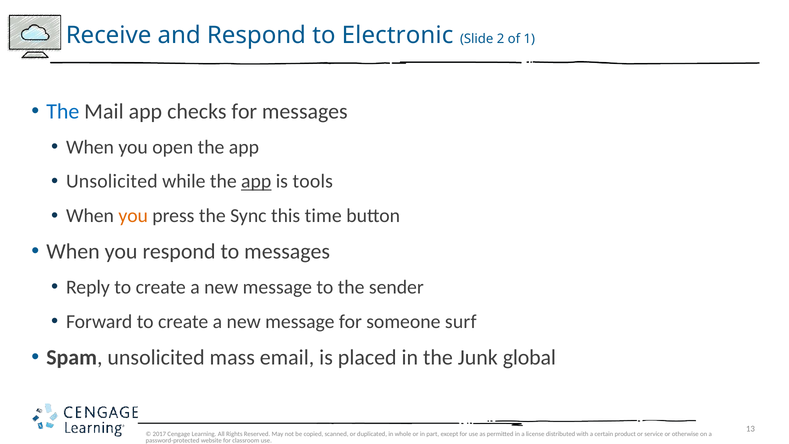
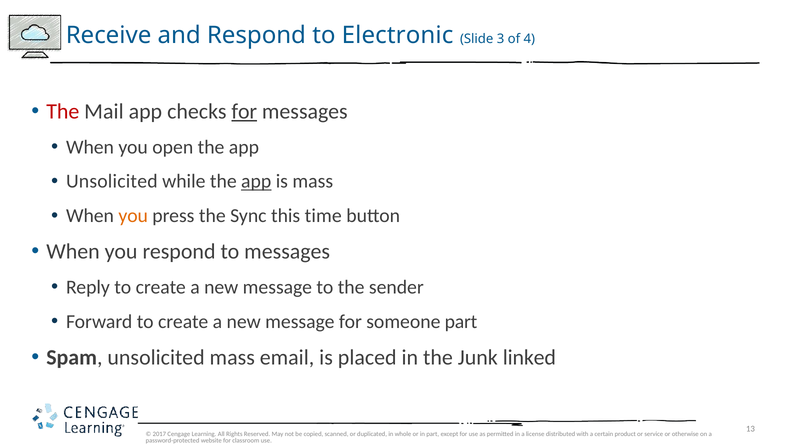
2: 2 -> 3
1: 1 -> 4
The at (63, 111) colour: blue -> red
for at (244, 111) underline: none -> present
is tools: tools -> mass
someone surf: surf -> part
global: global -> linked
